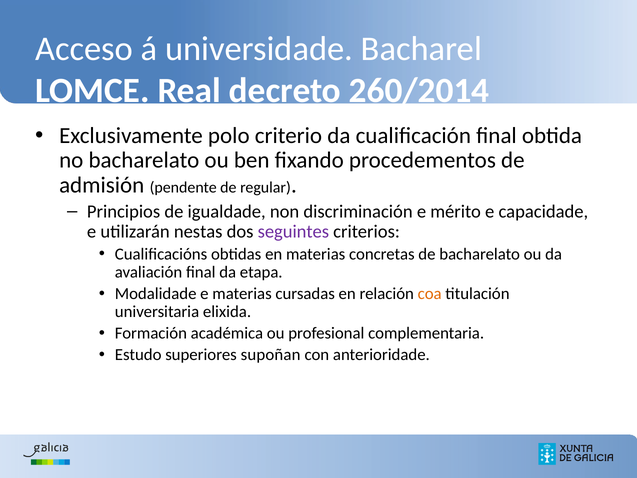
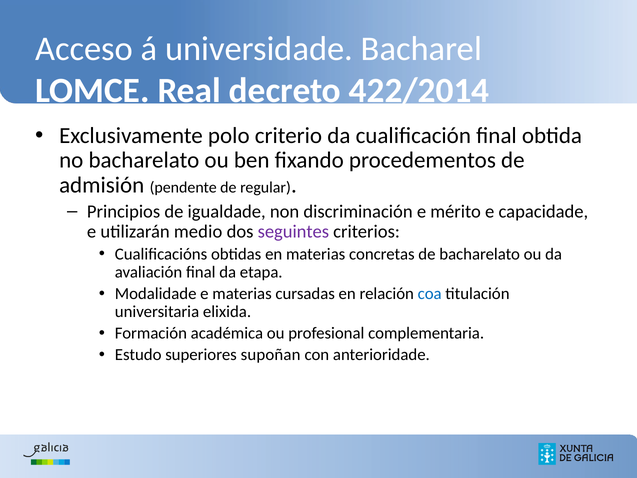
260/2014: 260/2014 -> 422/2014
nestas: nestas -> medio
coa colour: orange -> blue
